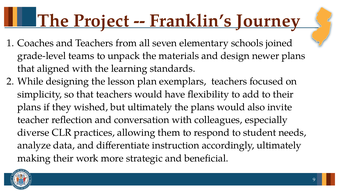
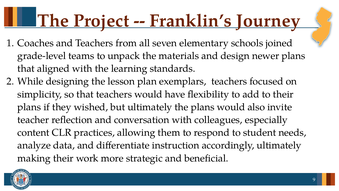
diverse: diverse -> content
